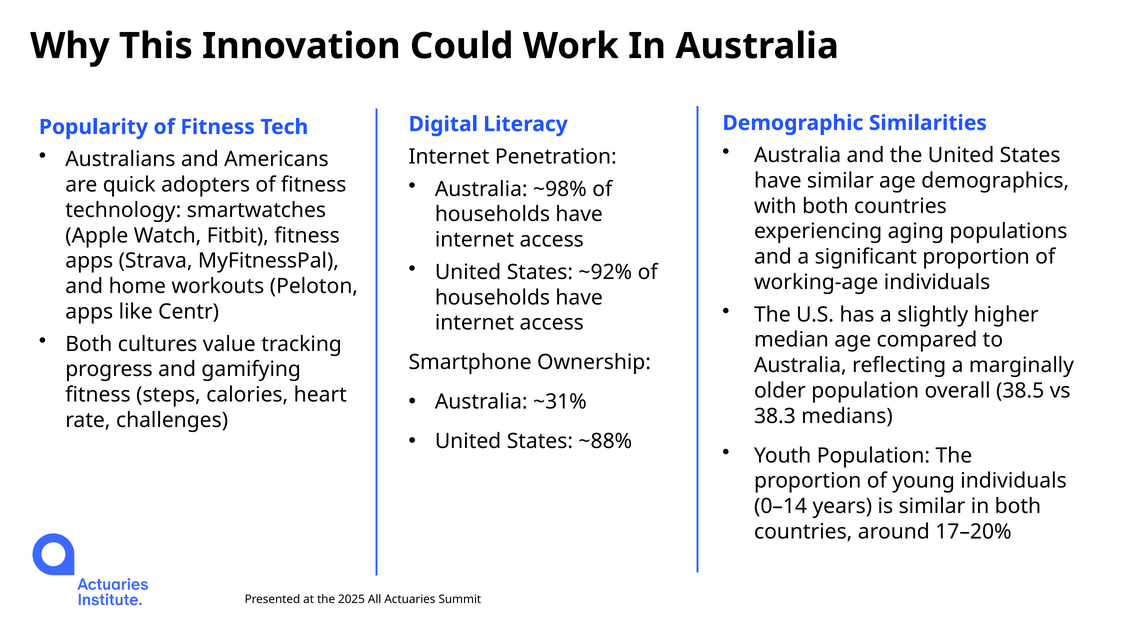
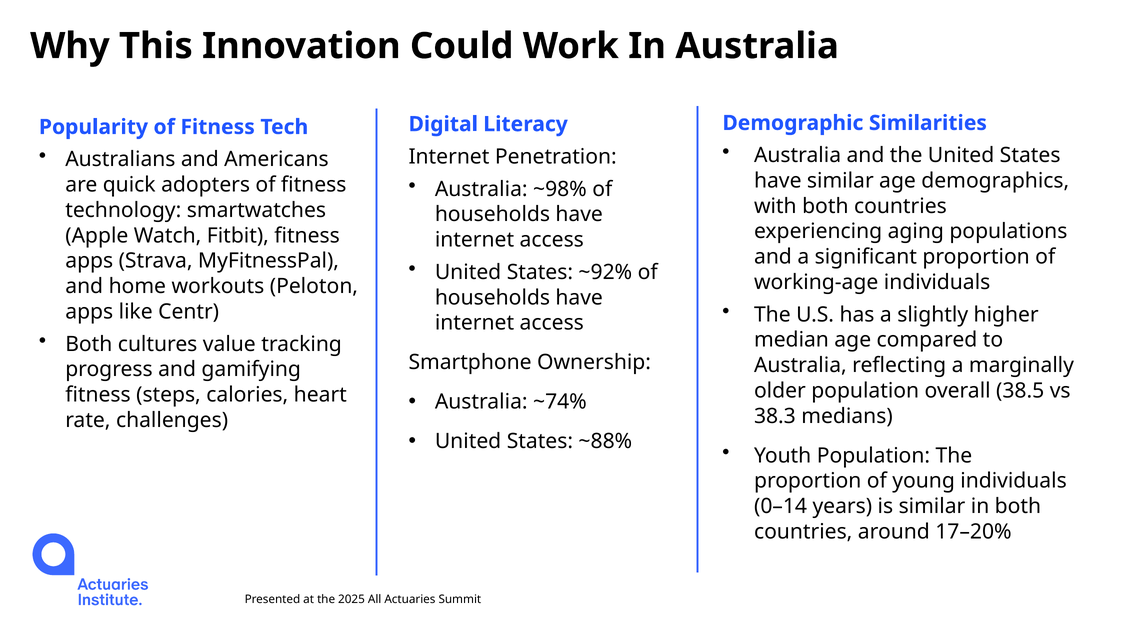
~31%: ~31% -> ~74%
